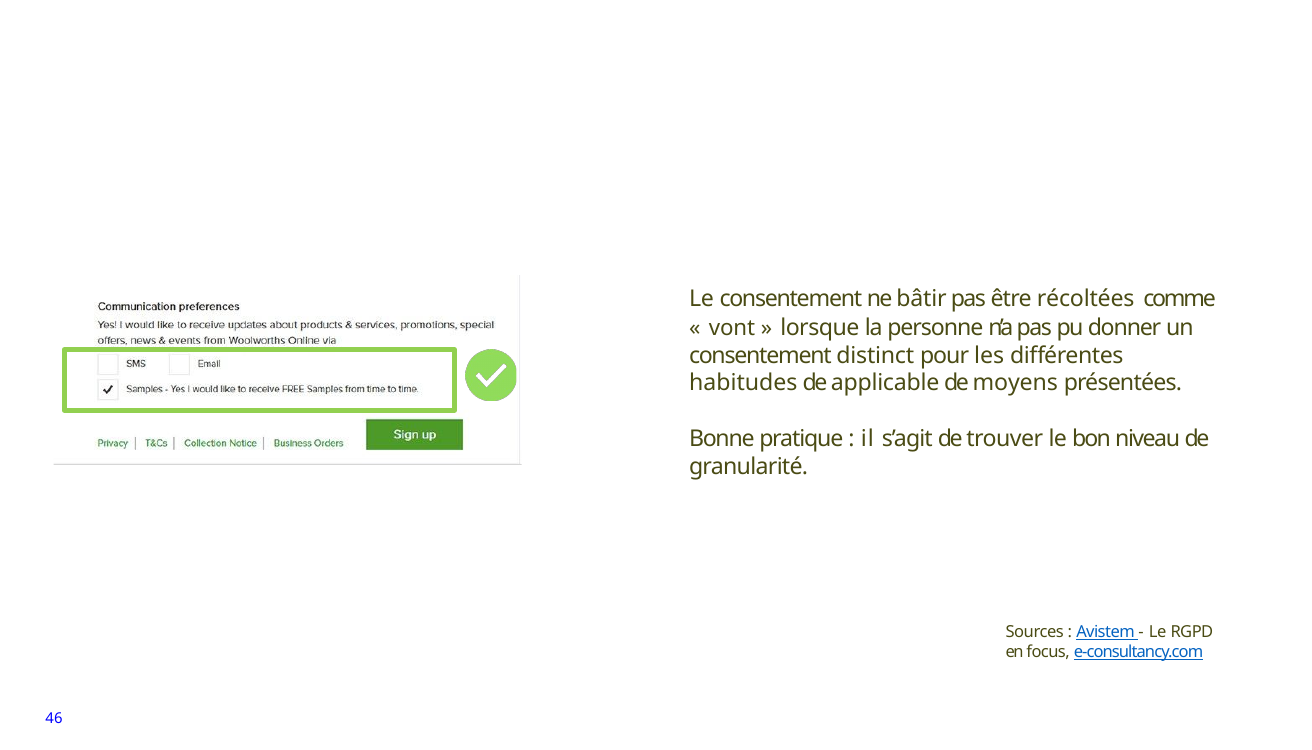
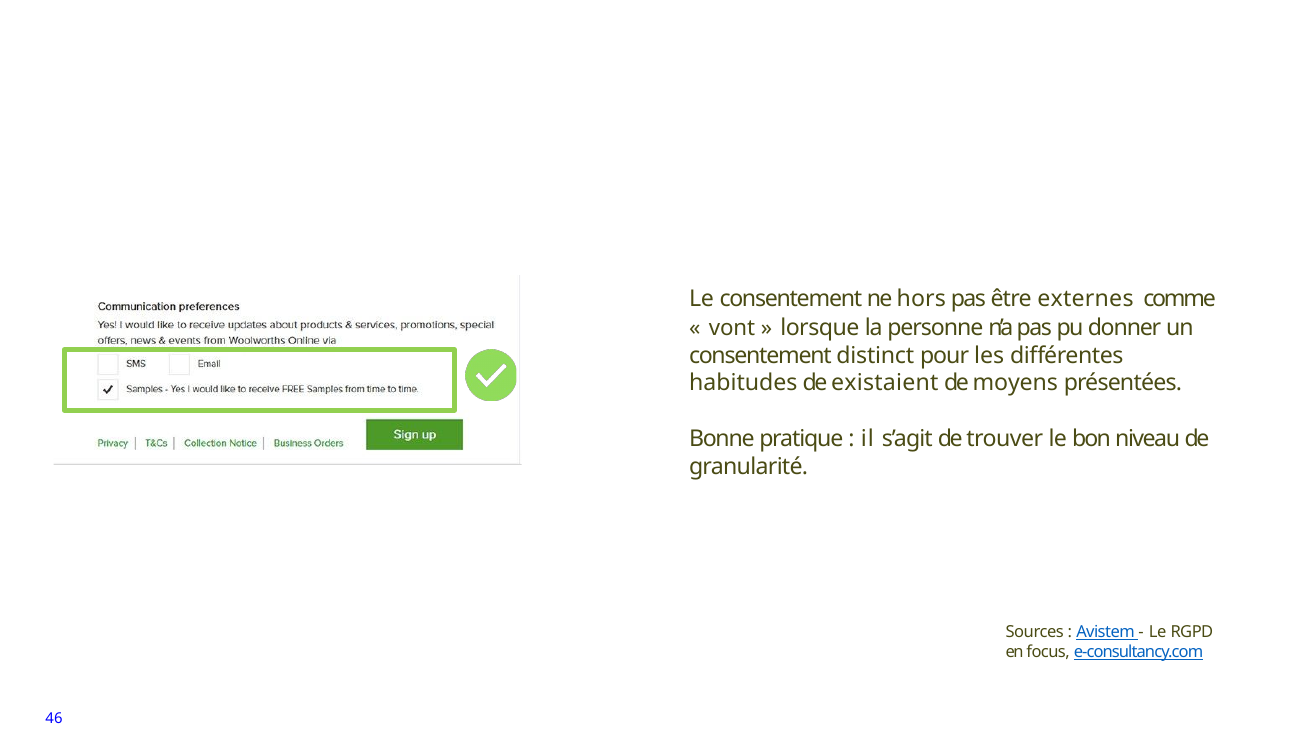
bâtir: bâtir -> hors
récoltées: récoltées -> externes
applicable: applicable -> existaient
